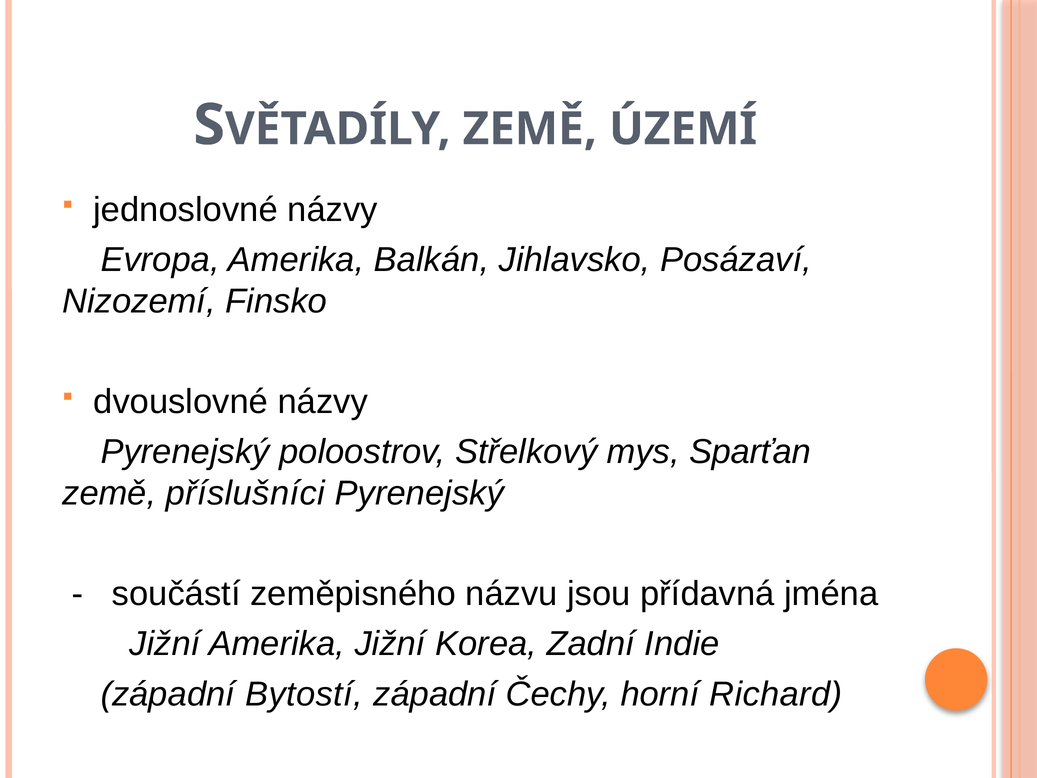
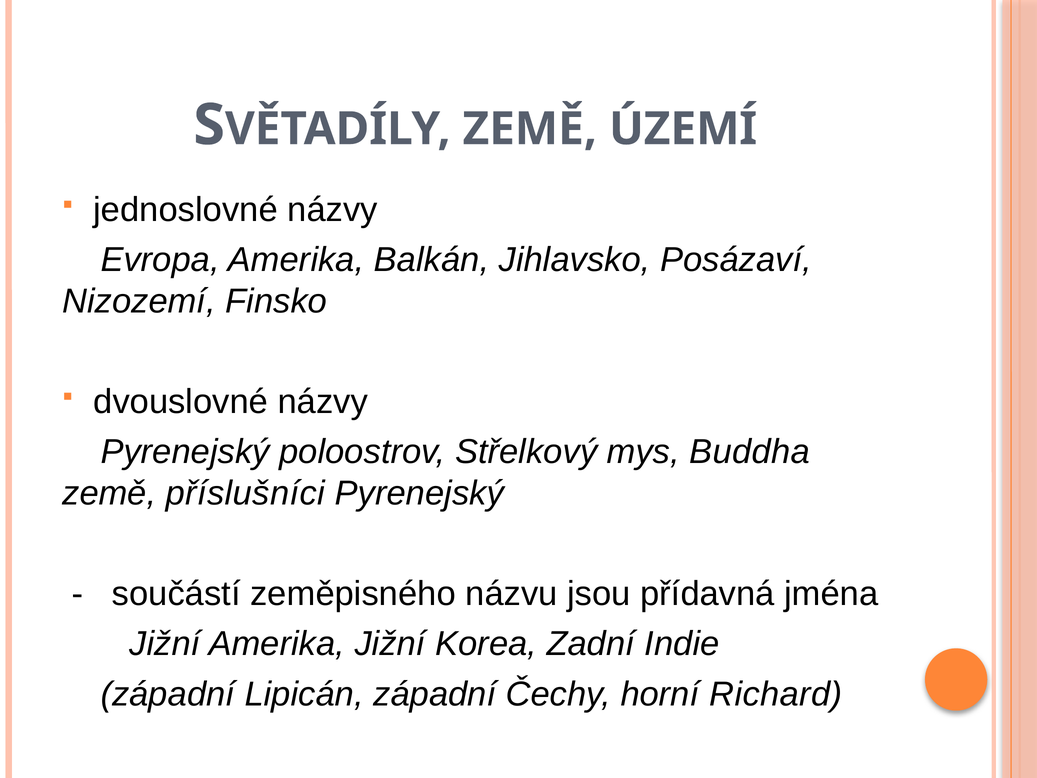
Sparťan: Sparťan -> Buddha
Bytostí: Bytostí -> Lipicán
